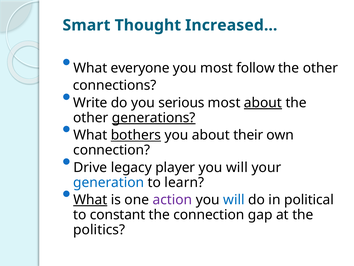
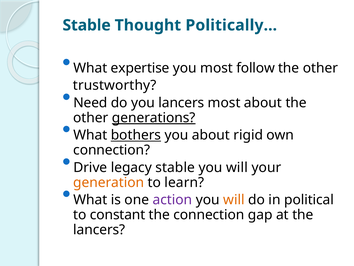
Smart at (86, 25): Smart -> Stable
Increased…: Increased… -> Politically…
everyone: everyone -> expertise
connections: connections -> trustworthy
Write: Write -> Need
you serious: serious -> lancers
about at (263, 103) underline: present -> none
their: their -> rigid
legacy player: player -> stable
generation colour: blue -> orange
What at (90, 199) underline: present -> none
will at (234, 199) colour: blue -> orange
politics at (99, 229): politics -> lancers
